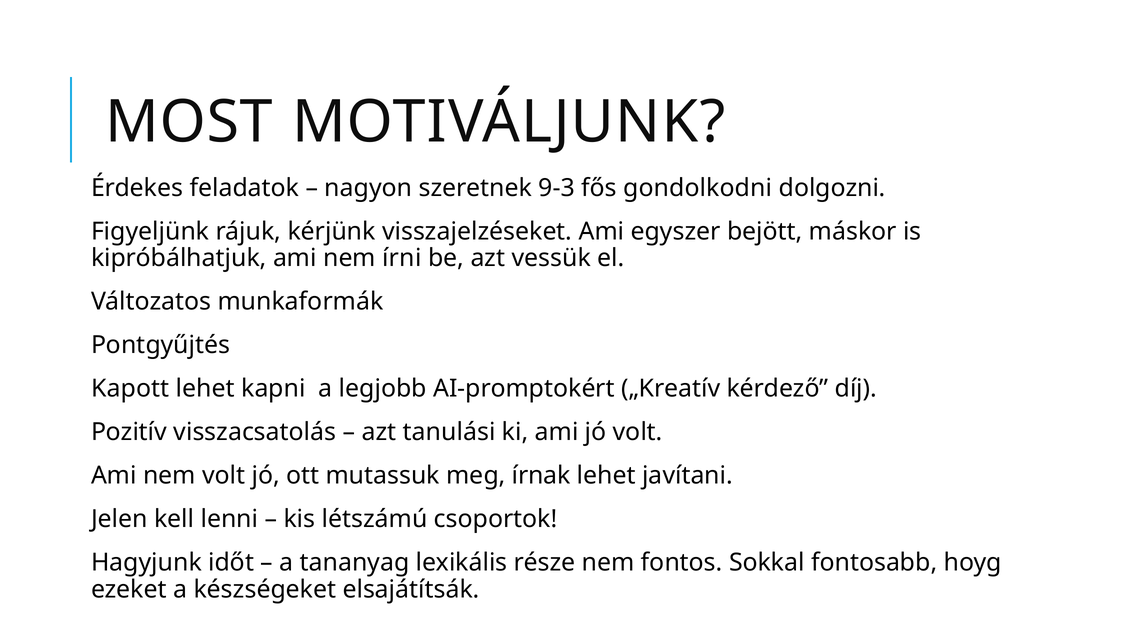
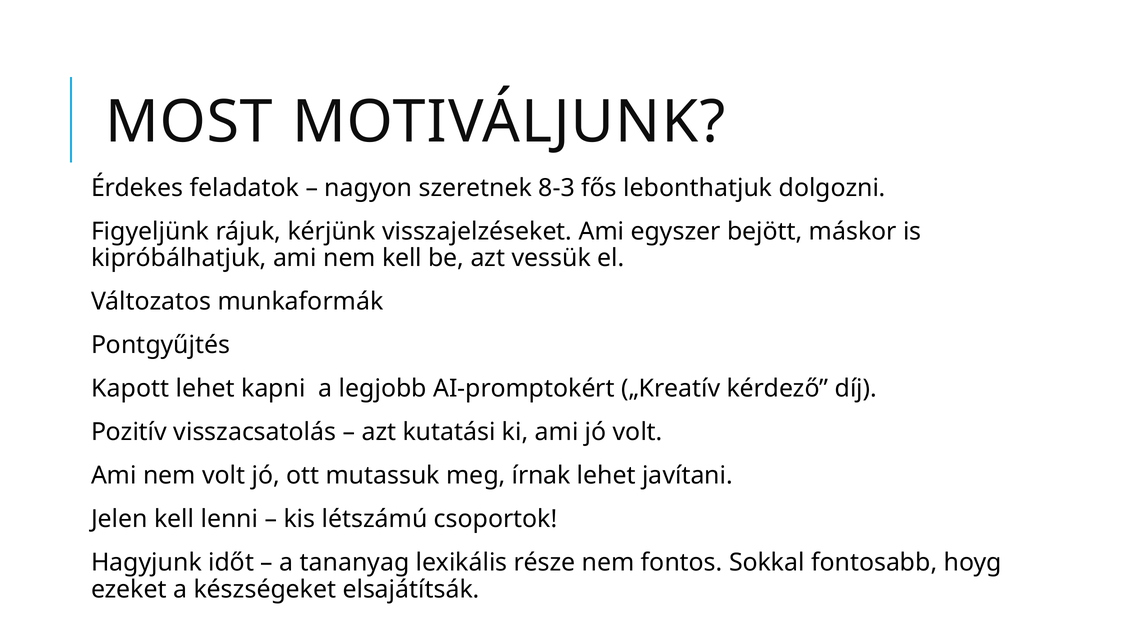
9-3: 9-3 -> 8-3
gondolkodni: gondolkodni -> lebonthatjuk
nem írni: írni -> kell
tanulási: tanulási -> kutatási
